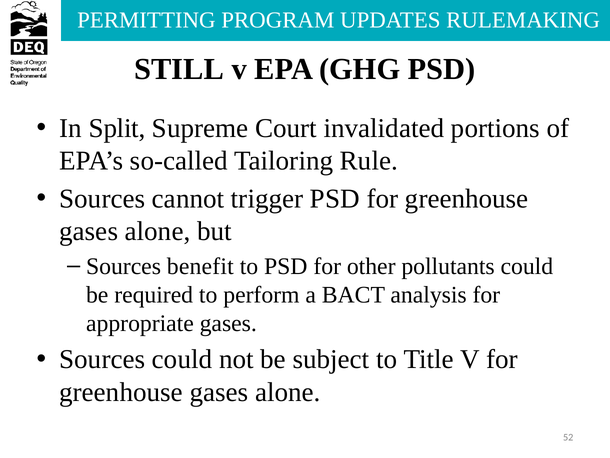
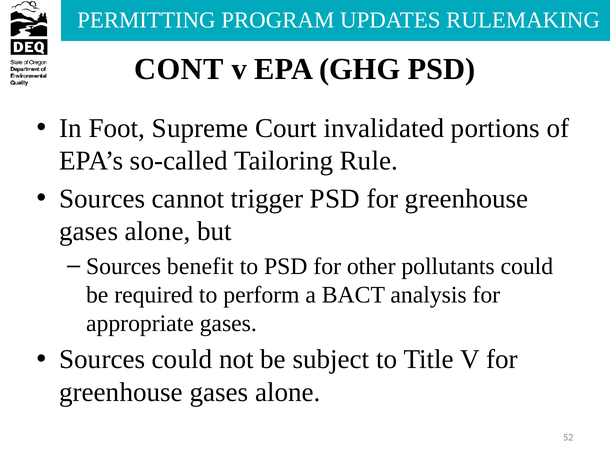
STILL: STILL -> CONT
Split: Split -> Foot
